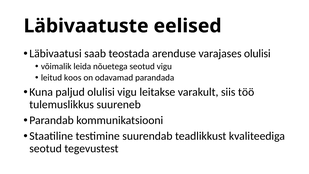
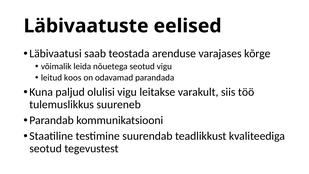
varajases olulisi: olulisi -> kõrge
